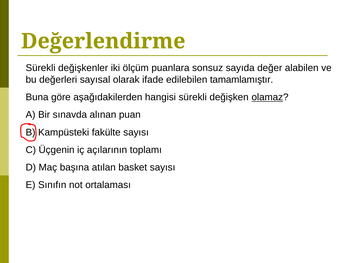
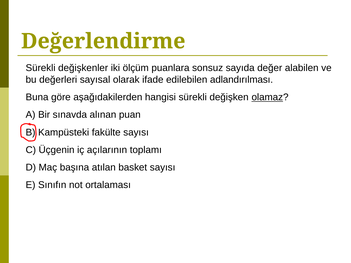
tamamlamıştır: tamamlamıştır -> adlandırılması
